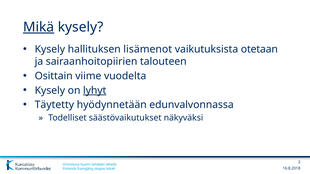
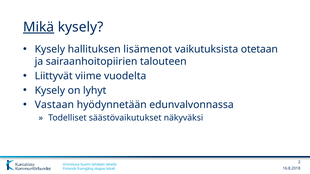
Osittain: Osittain -> Liittyvät
lyhyt underline: present -> none
Täytetty: Täytetty -> Vastaan
